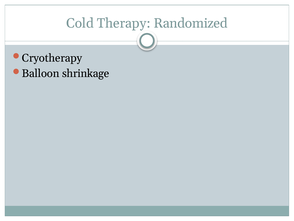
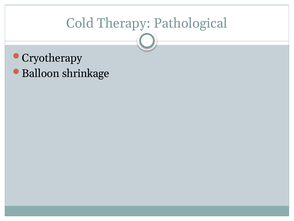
Randomized: Randomized -> Pathological
